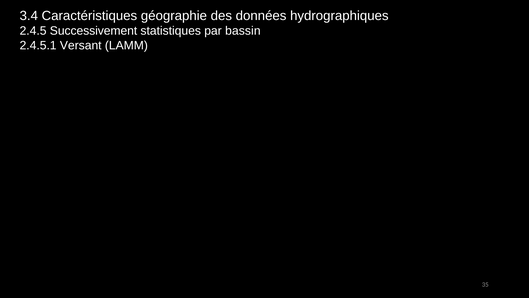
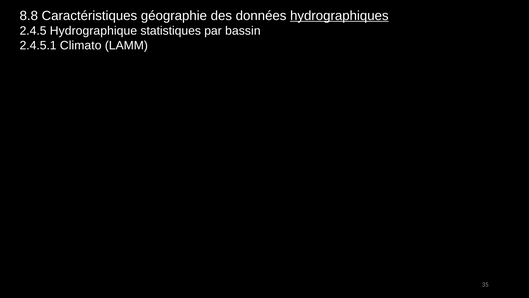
3.4: 3.4 -> 8.8
hydrographiques underline: none -> present
Successivement: Successivement -> Hydrographique
Versant: Versant -> Climato
